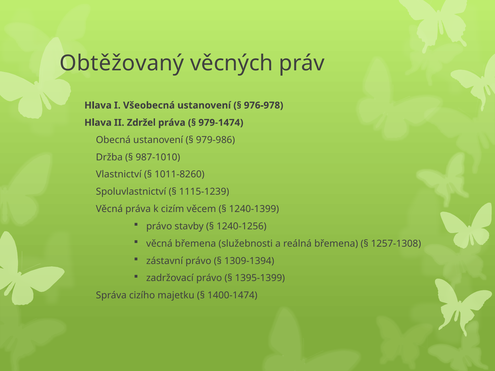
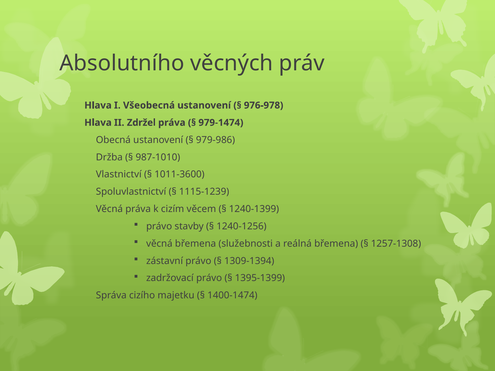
Obtěžovaný: Obtěžovaný -> Absolutního
1011-8260: 1011-8260 -> 1011-3600
